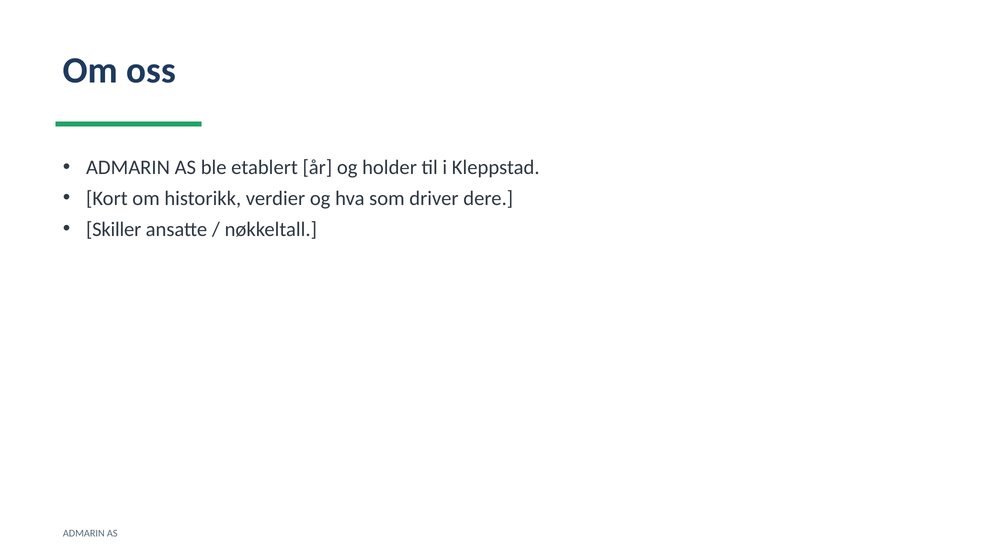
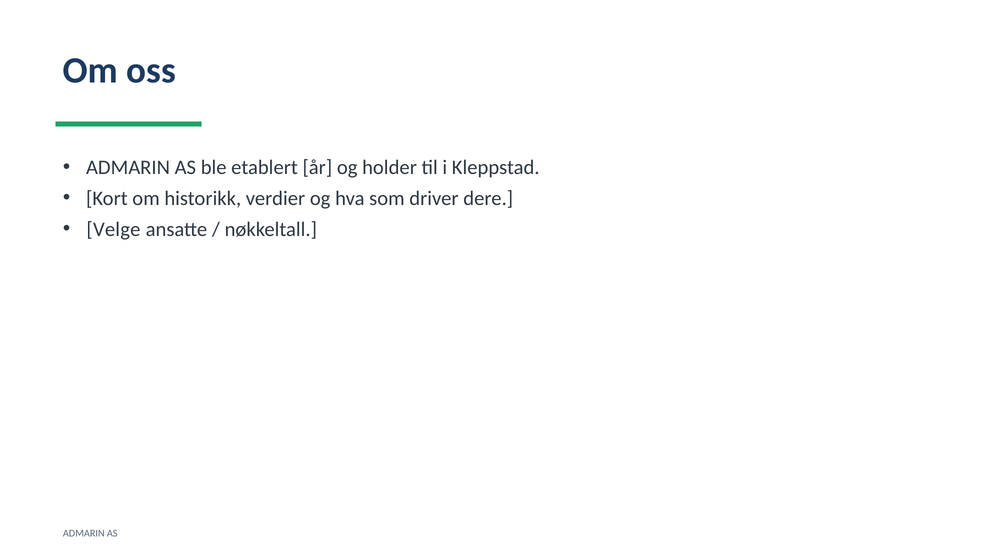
Skiller: Skiller -> Velge
